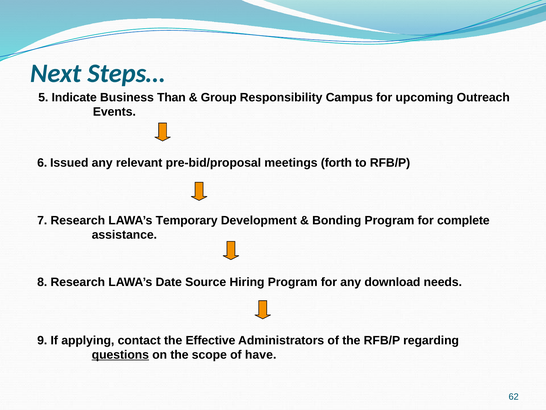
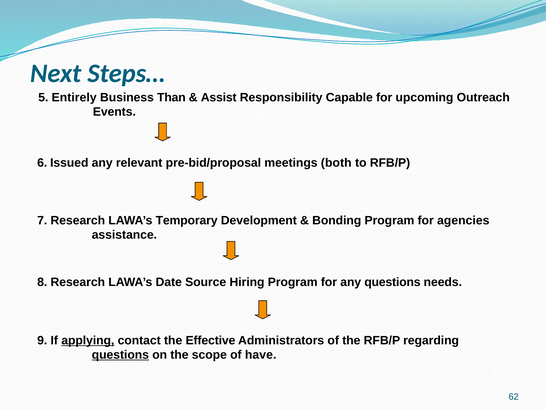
Indicate: Indicate -> Entirely
Group: Group -> Assist
Campus: Campus -> Capable
forth: forth -> both
complete: complete -> agencies
any download: download -> questions
applying underline: none -> present
